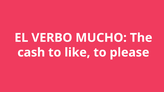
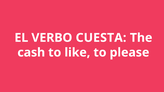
MUCHO: MUCHO -> CUESTA
